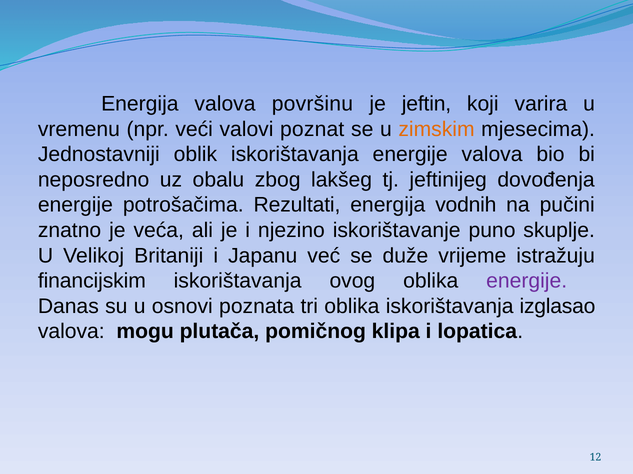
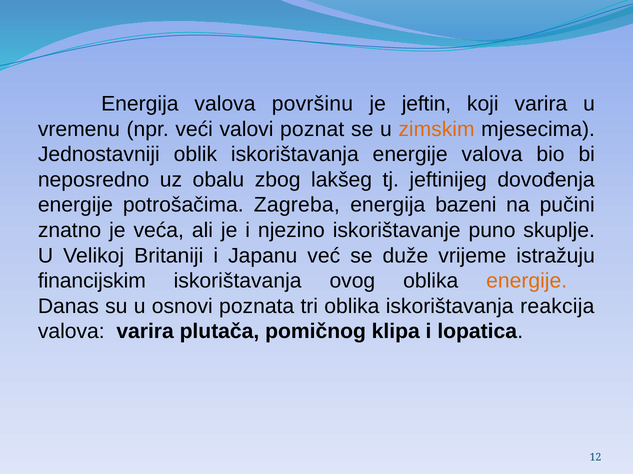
Rezultati: Rezultati -> Zagreba
vodnih: vodnih -> bazeni
energije at (527, 281) colour: purple -> orange
izglasao: izglasao -> reakcija
valova mogu: mogu -> varira
